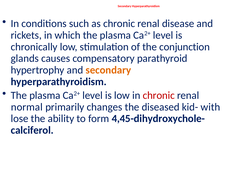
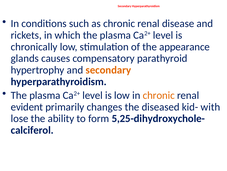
conjunction: conjunction -> appearance
chronic at (159, 95) colour: red -> orange
normal: normal -> evident
4,45-dihydroxychole-: 4,45-dihydroxychole- -> 5,25-dihydroxychole-
